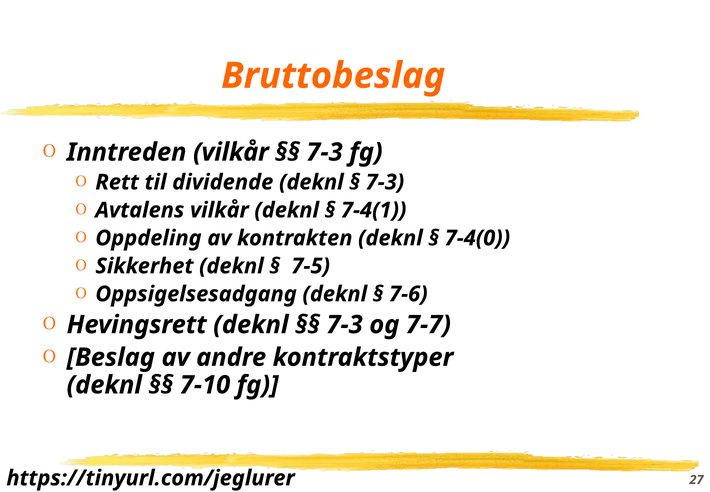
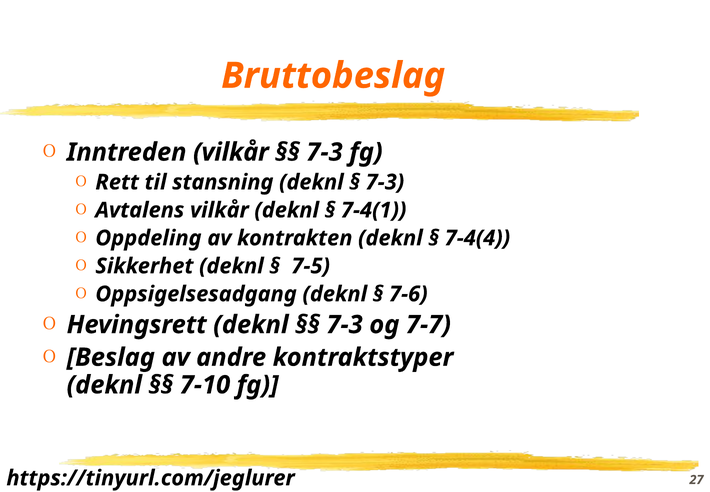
dividende: dividende -> stansning
7-4(0: 7-4(0 -> 7-4(4
